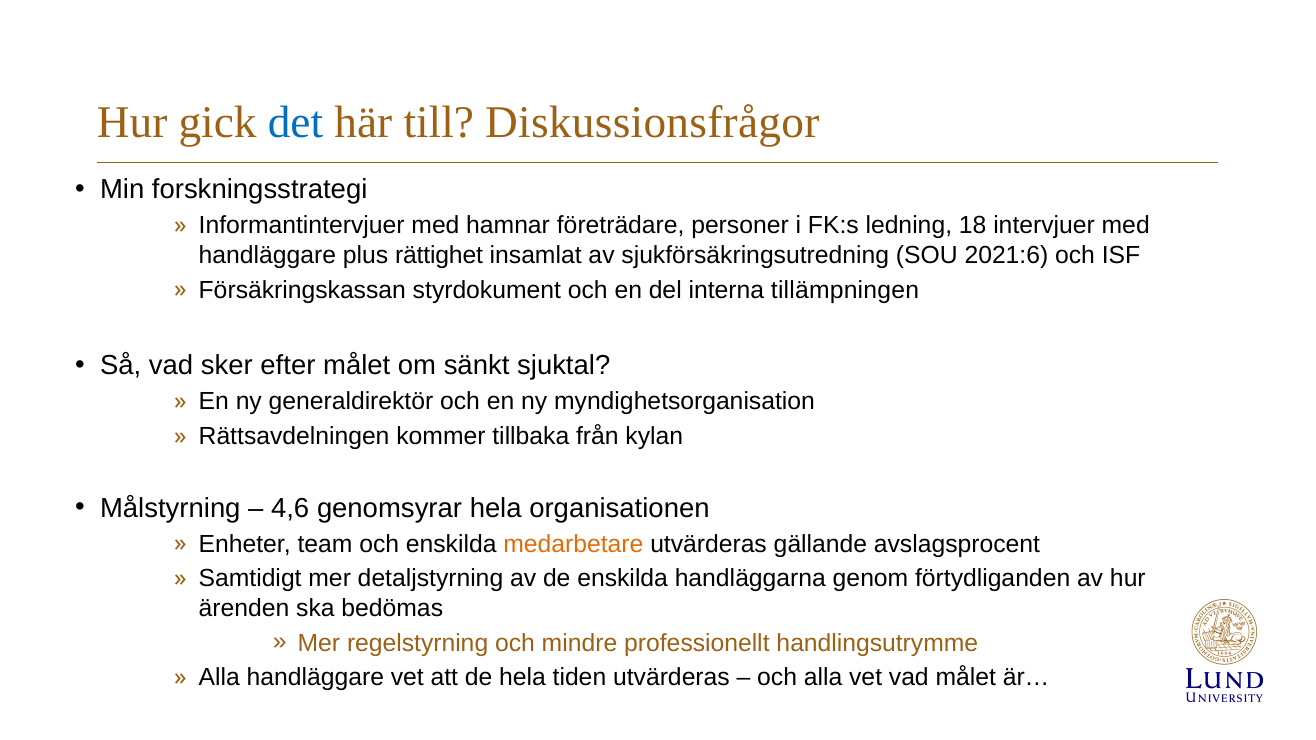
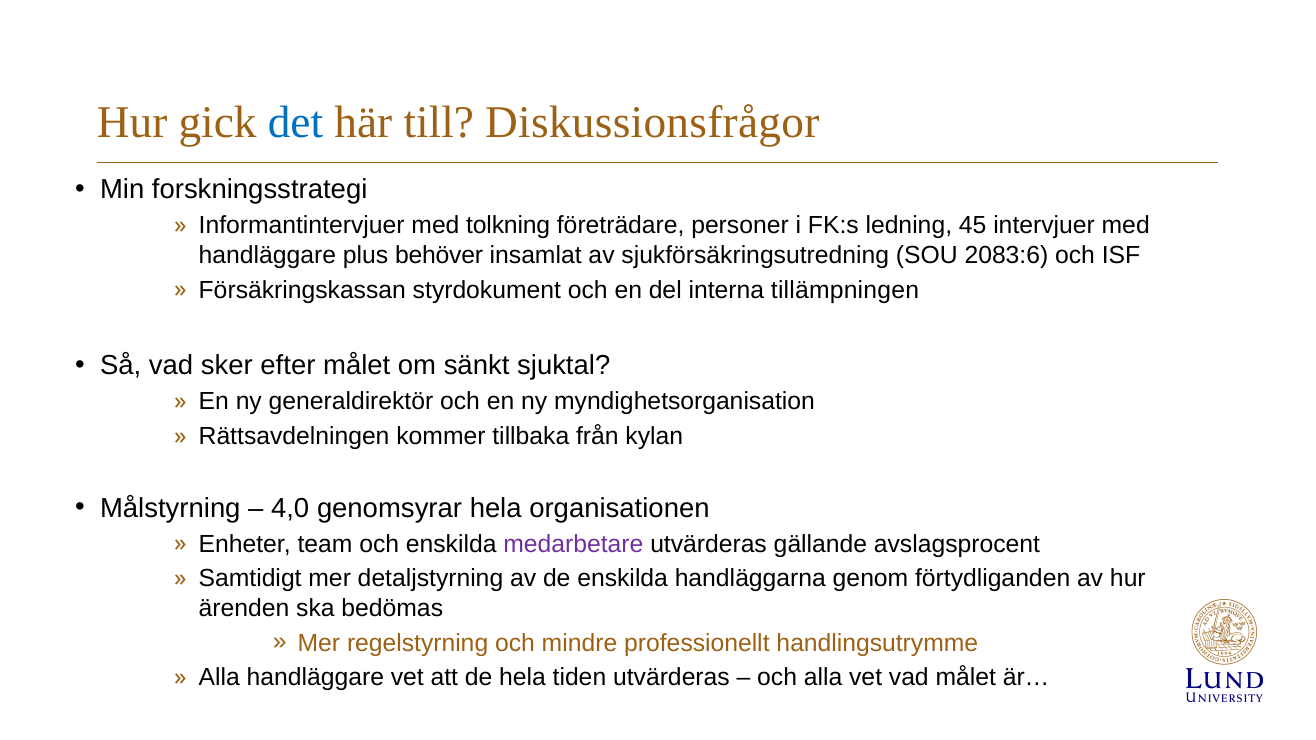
hamnar: hamnar -> tolkning
18: 18 -> 45
rättighet: rättighet -> behöver
2021:6: 2021:6 -> 2083:6
4,6: 4,6 -> 4,0
medarbetare colour: orange -> purple
